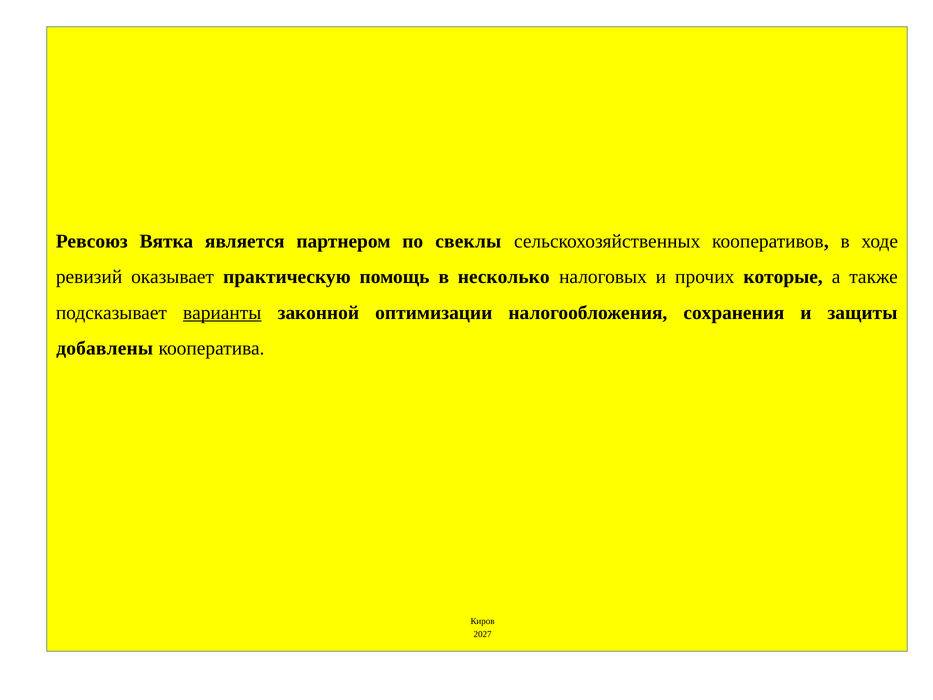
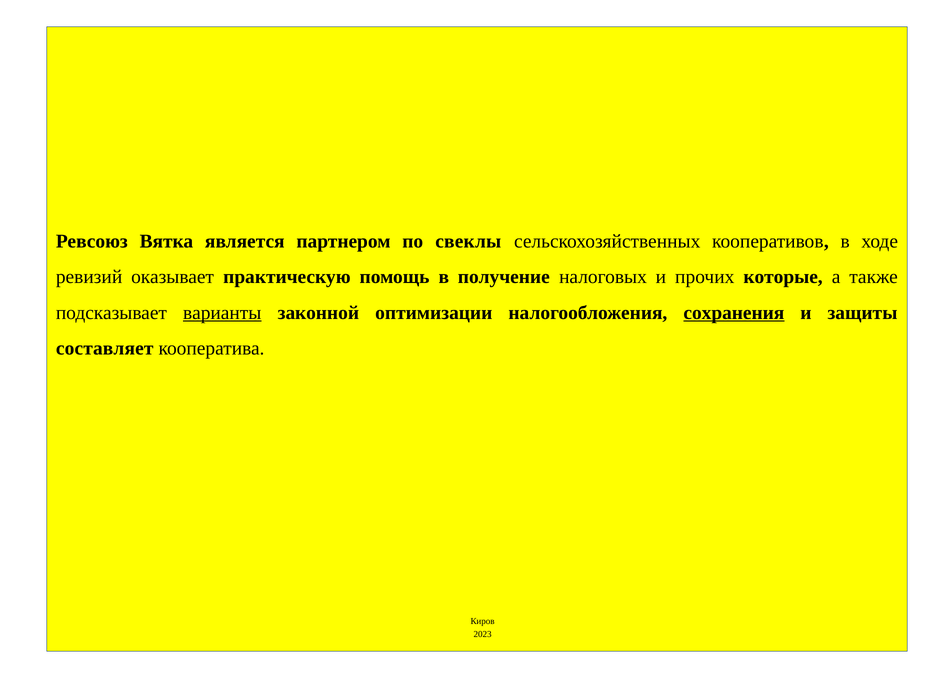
несколько: несколько -> получение
сохранения underline: none -> present
добавлены: добавлены -> составляет
2027: 2027 -> 2023
